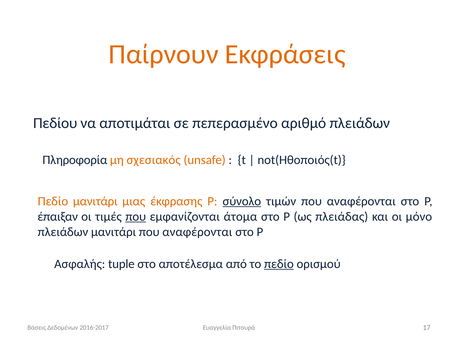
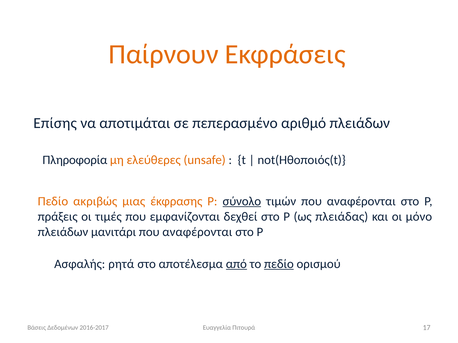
Πεδίου: Πεδίου -> Επίσης
σχεσιακός: σχεσιακός -> ελεύθερες
Πεδίο μανιτάρι: μανιτάρι -> ακριβώς
έπαιξαν: έπαιξαν -> πράξεις
που at (136, 217) underline: present -> none
άτομα: άτομα -> δεχθεί
tuple: tuple -> ρητά
από underline: none -> present
